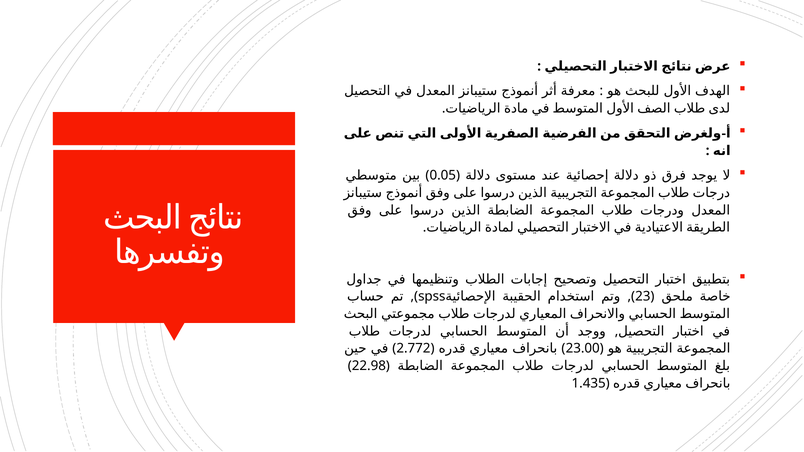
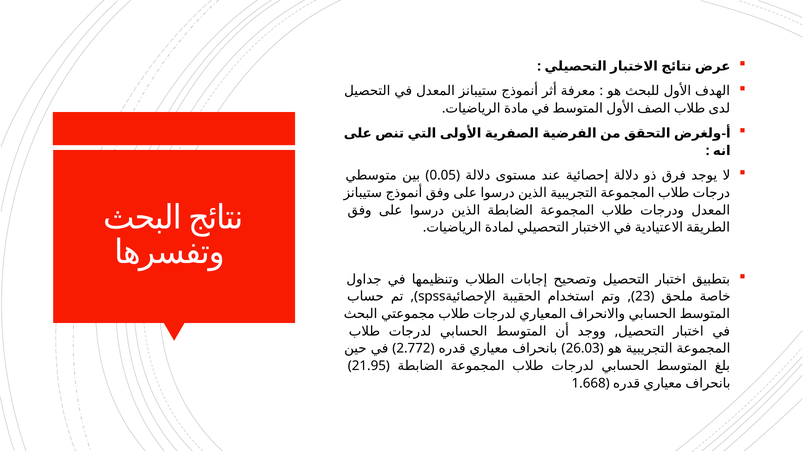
23.00: 23.00 -> 26.03
22.98: 22.98 -> 21.95
1.435: 1.435 -> 1.668
